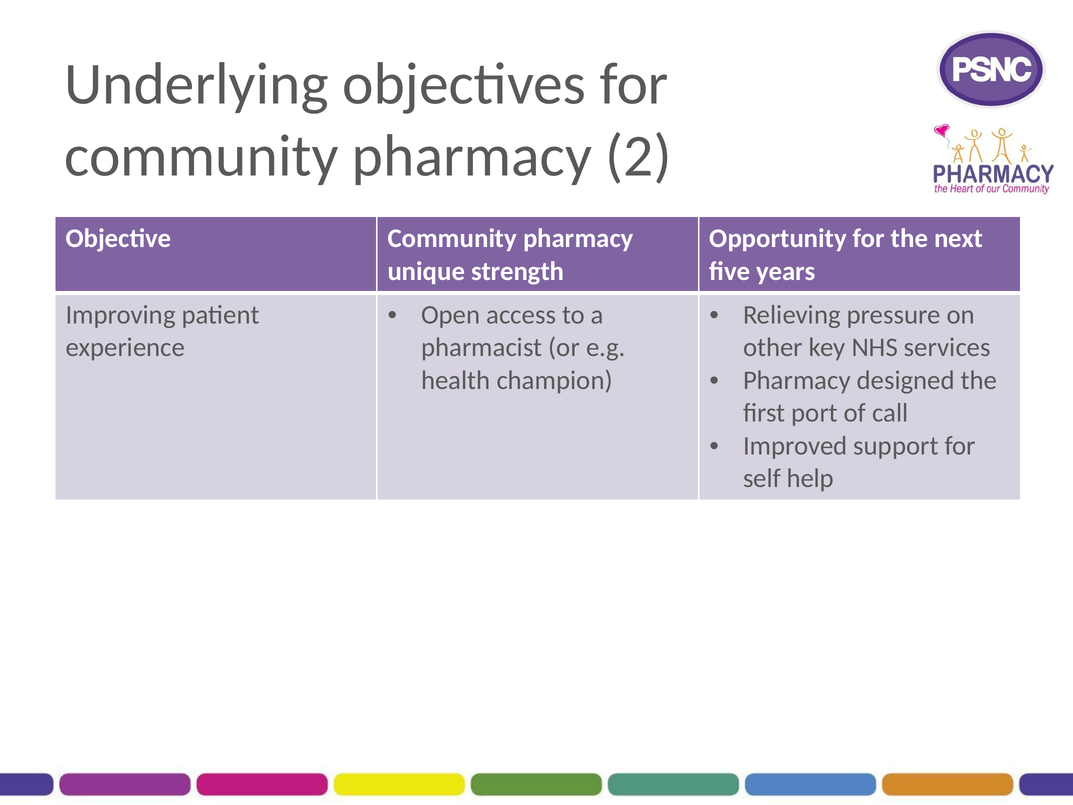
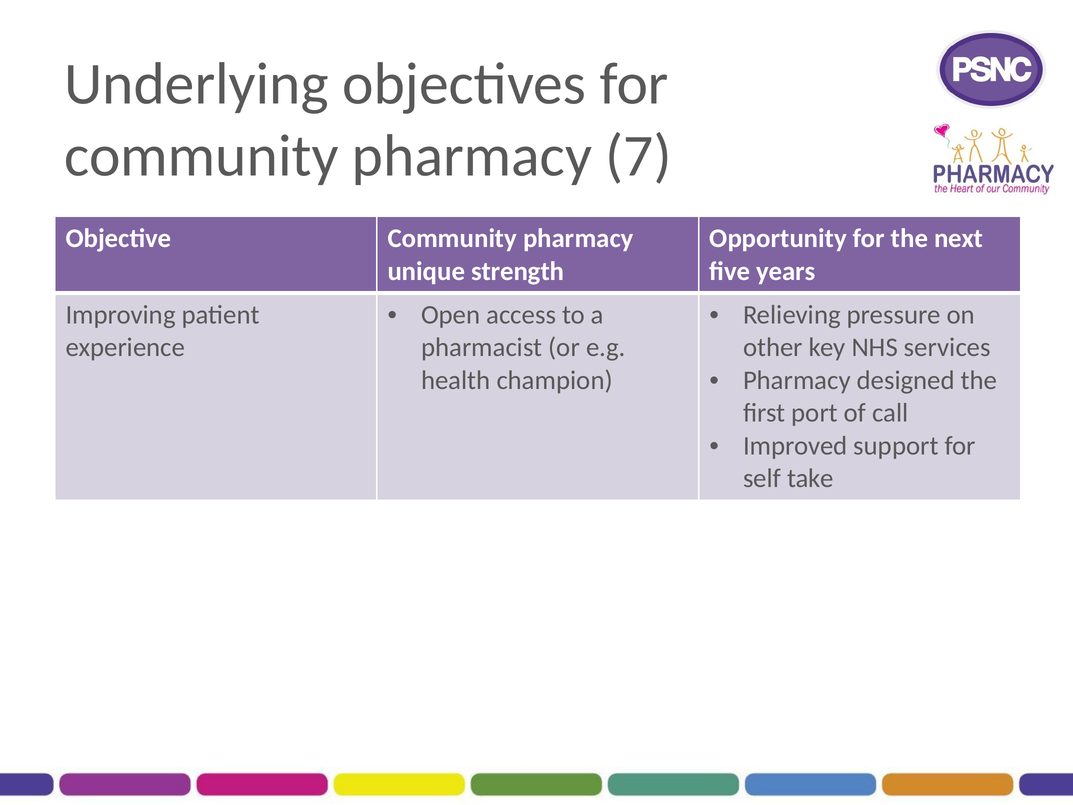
2: 2 -> 7
help: help -> take
